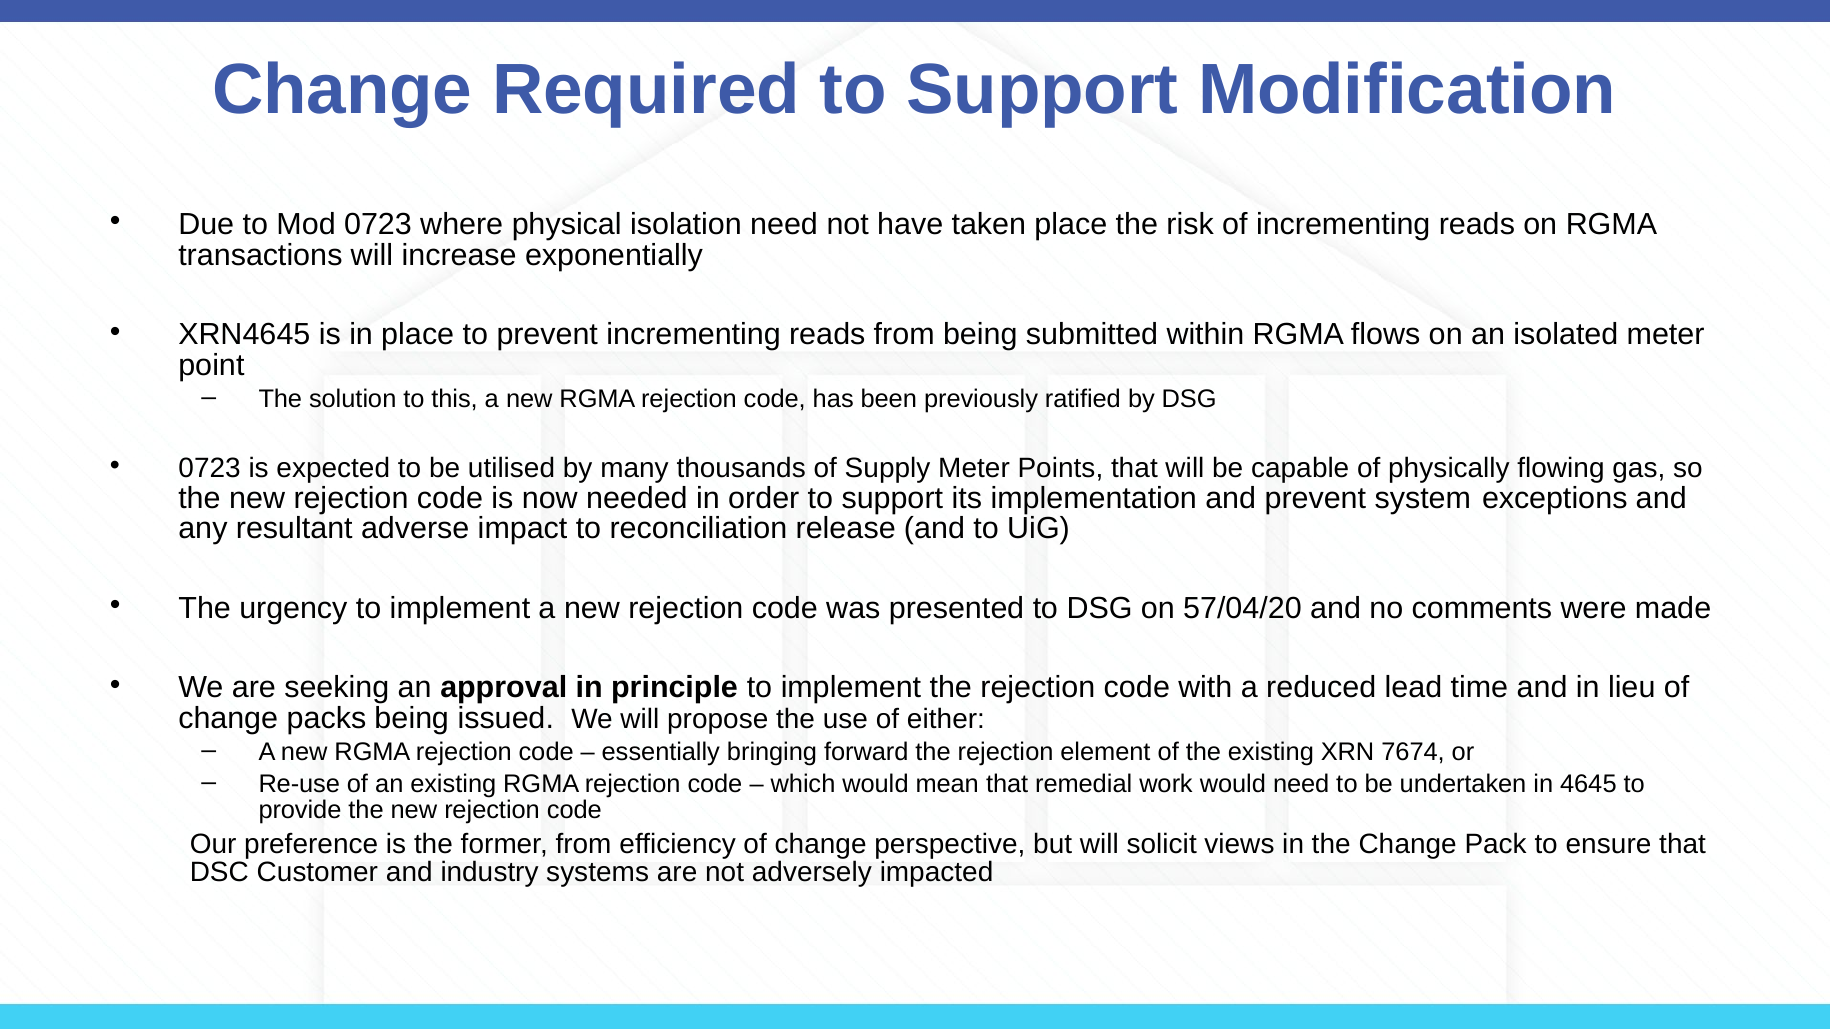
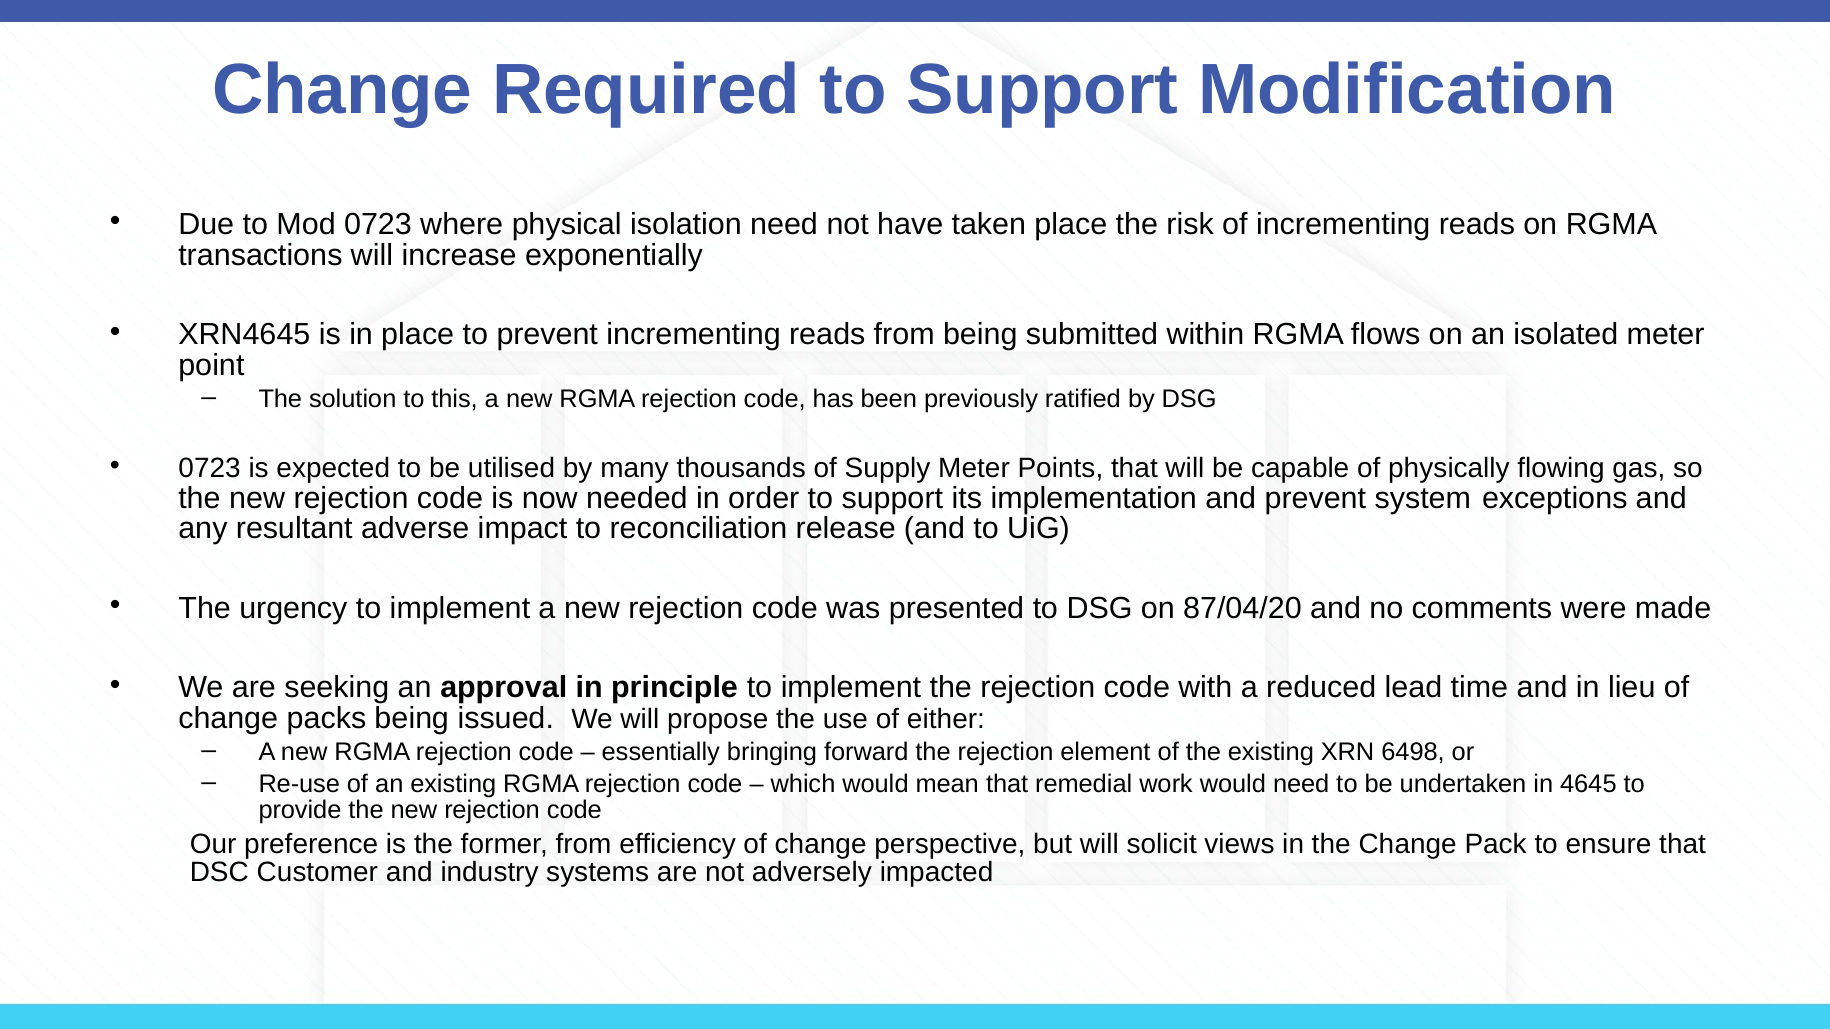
57/04/20: 57/04/20 -> 87/04/20
7674: 7674 -> 6498
